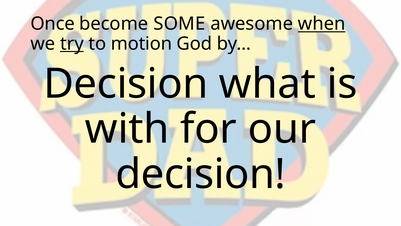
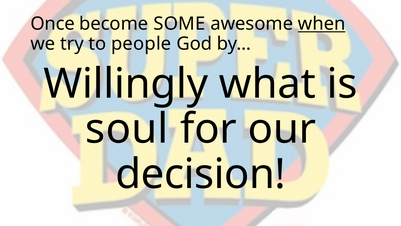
try underline: present -> none
motion: motion -> people
Decision at (126, 84): Decision -> Willingly
with: with -> soul
